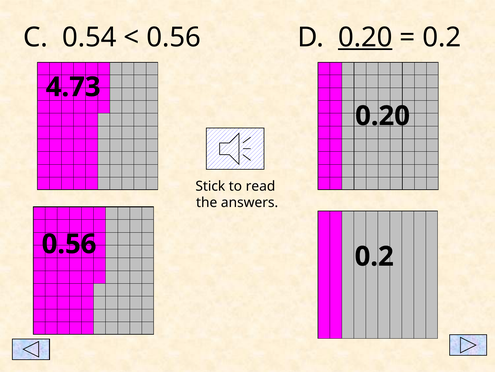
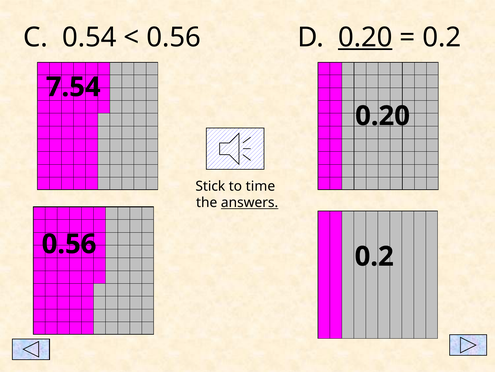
4.73: 4.73 -> 7.54
read: read -> time
answers underline: none -> present
